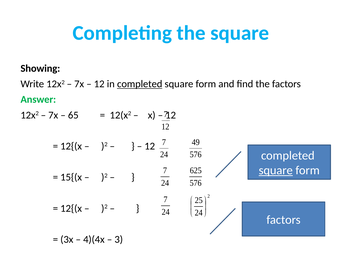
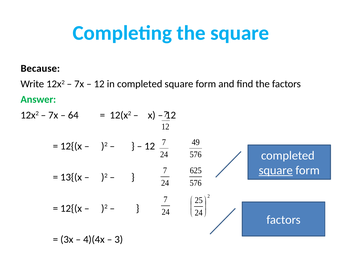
Showing: Showing -> Because
completed at (140, 84) underline: present -> none
65: 65 -> 64
15{(x: 15{(x -> 13{(x
